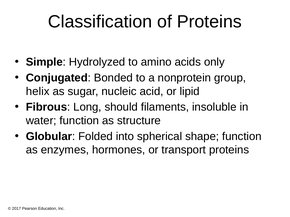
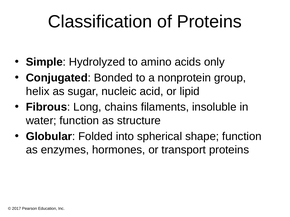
should: should -> chains
